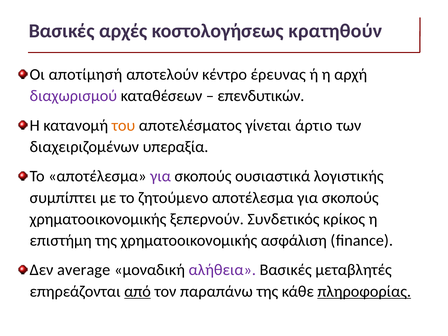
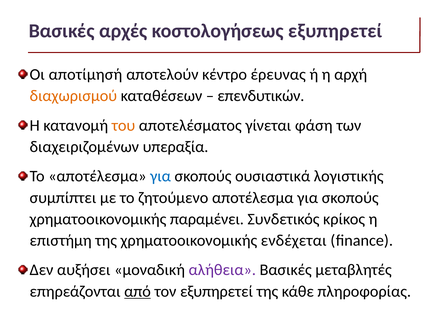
κοστολογήσεως κρατηθούν: κρατηθούν -> εξυπηρετεί
διαχωρισμού colour: purple -> orange
άρτιο: άρτιο -> φάση
για at (160, 176) colour: purple -> blue
ξεπερνούν: ξεπερνούν -> παραμένει
ασφάλιση: ασφάλιση -> ενδέχεται
average: average -> αυξήσει
τον παραπάνω: παραπάνω -> εξυπηρετεί
πληροφορίας underline: present -> none
